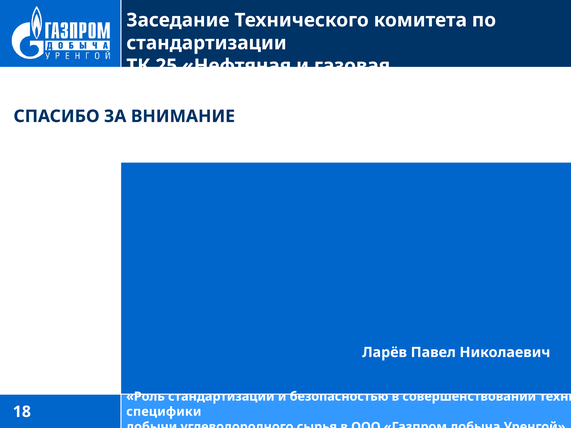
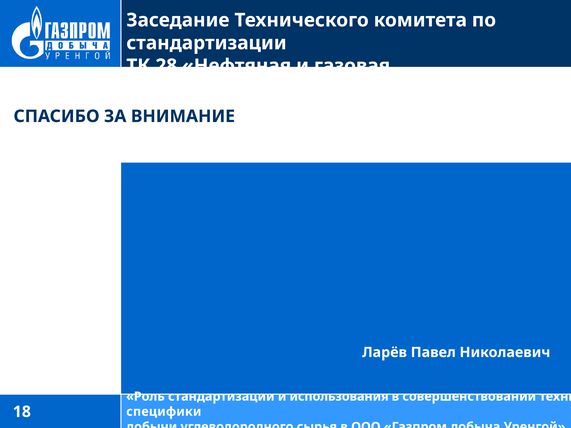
25: 25 -> 28
безопасностью: безопасностью -> использования
